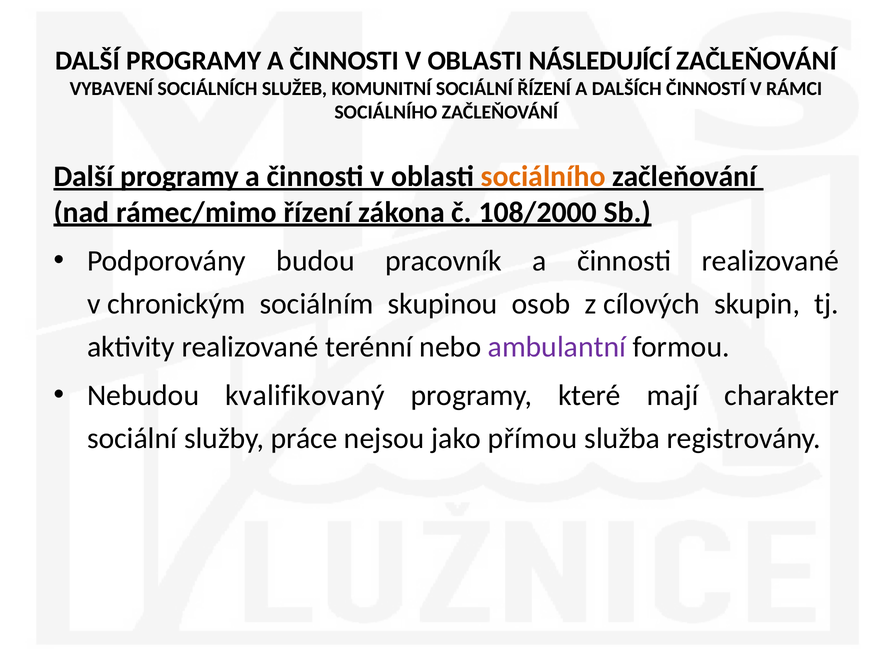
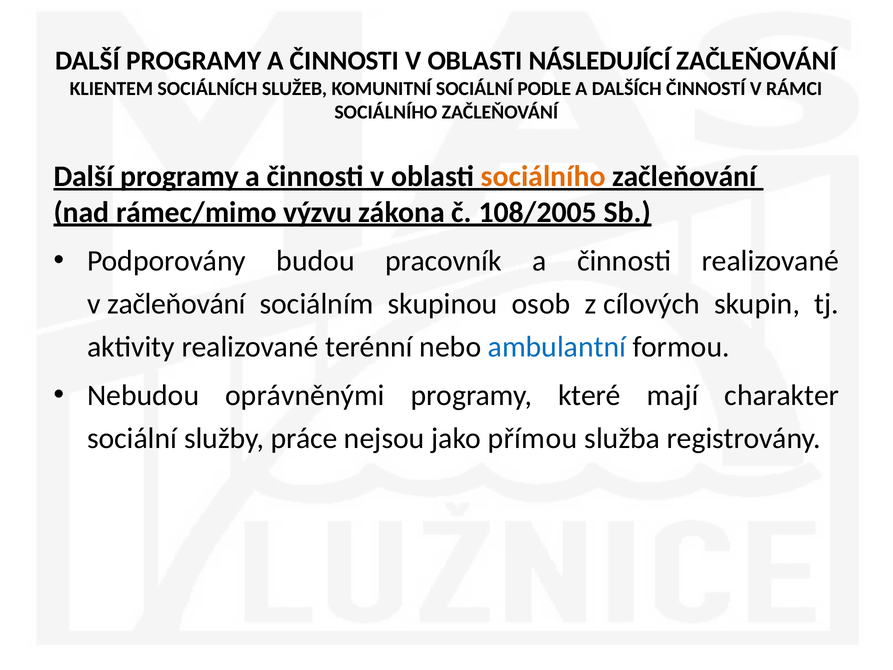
VYBAVENÍ: VYBAVENÍ -> KLIENTEM
SOCIÁLNÍ ŘÍZENÍ: ŘÍZENÍ -> PODLE
rámec/mimo řízení: řízení -> výzvu
108/2000: 108/2000 -> 108/2005
v chronickým: chronickým -> začleňování
ambulantní colour: purple -> blue
kvalifikovaný: kvalifikovaný -> oprávněnými
